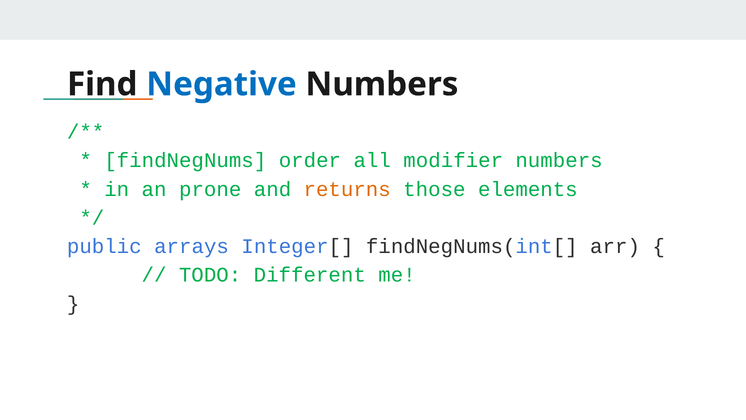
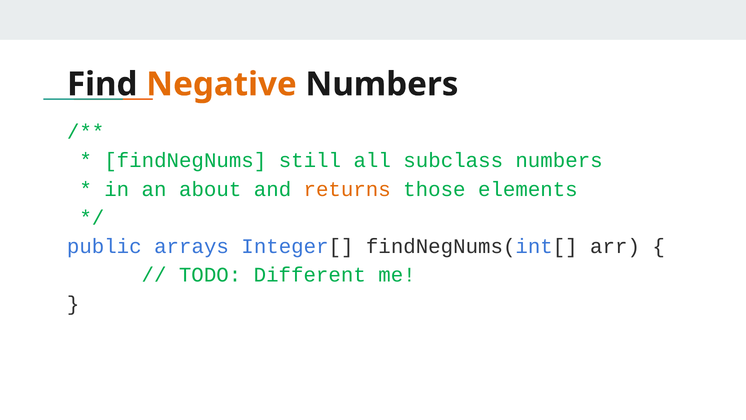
Negative colour: blue -> orange
order: order -> still
modifier: modifier -> subclass
prone: prone -> about
